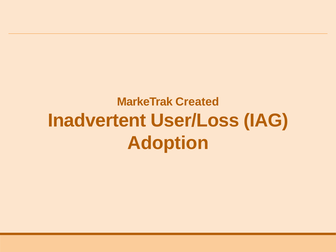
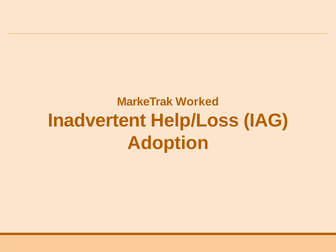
Created: Created -> Worked
User/Loss: User/Loss -> Help/Loss
